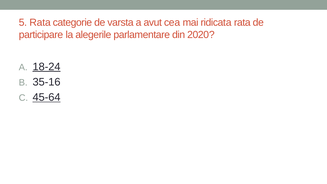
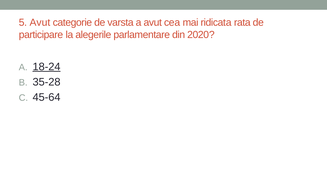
5 Rata: Rata -> Avut
35-16: 35-16 -> 35-28
45-64 underline: present -> none
